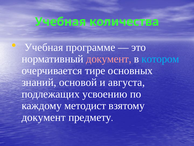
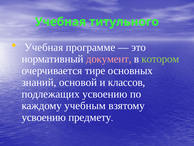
количества: количества -> титульного
котором colour: light blue -> light green
августа: августа -> классов
методист: методист -> учебным
документ at (44, 117): документ -> усвоению
